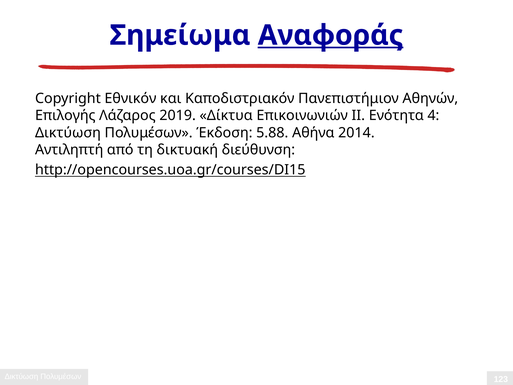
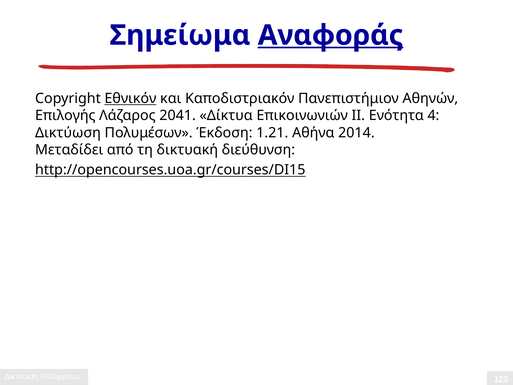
Εθνικόν underline: none -> present
2019: 2019 -> 2041
5.88: 5.88 -> 1.21
Αντιληπτή: Αντιληπτή -> Μεταδίδει
